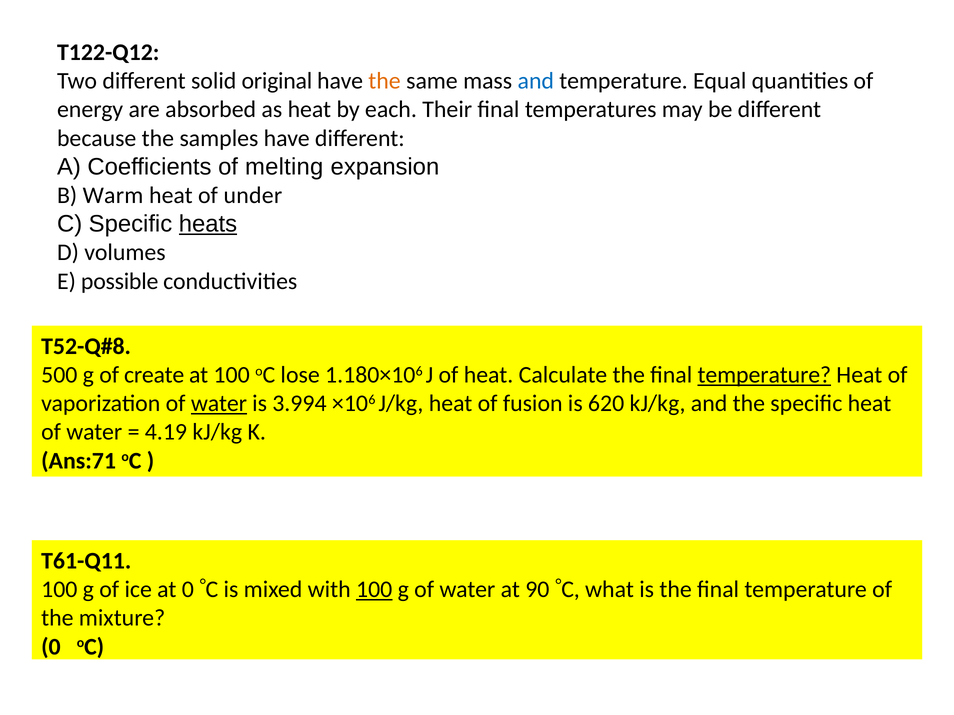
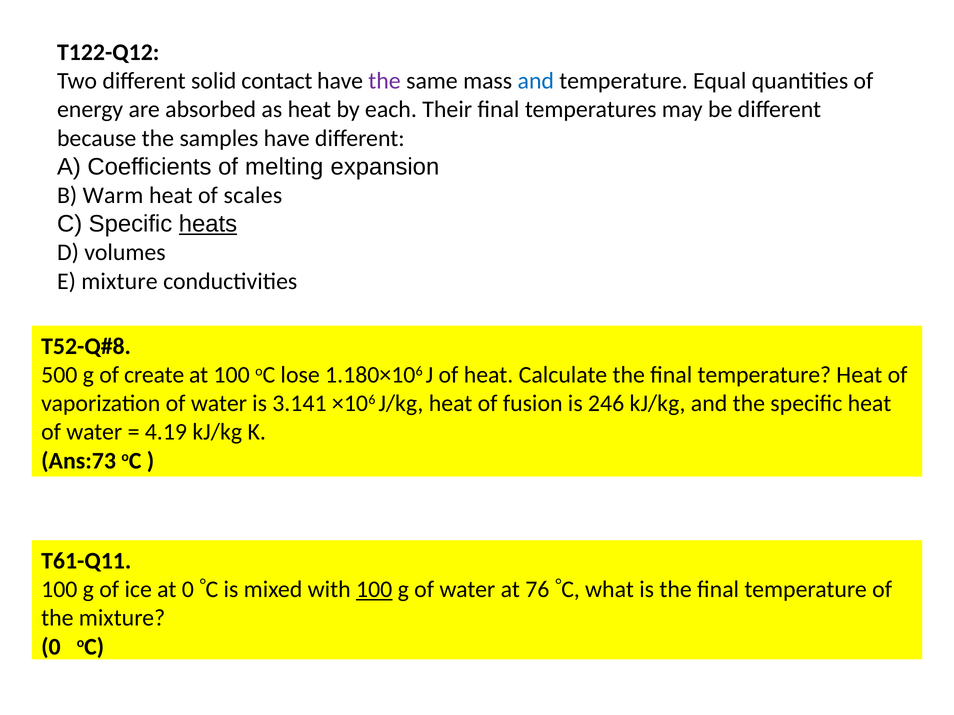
original: original -> contact
the at (385, 81) colour: orange -> purple
under: under -> scales
E possible: possible -> mixture
temperature at (764, 375) underline: present -> none
water at (219, 404) underline: present -> none
3.994: 3.994 -> 3.141
620: 620 -> 246
Ans:71: Ans:71 -> Ans:73
90: 90 -> 76
